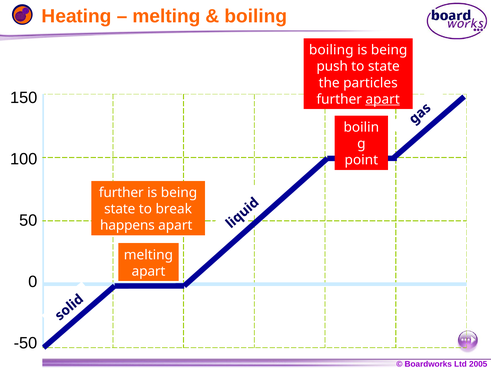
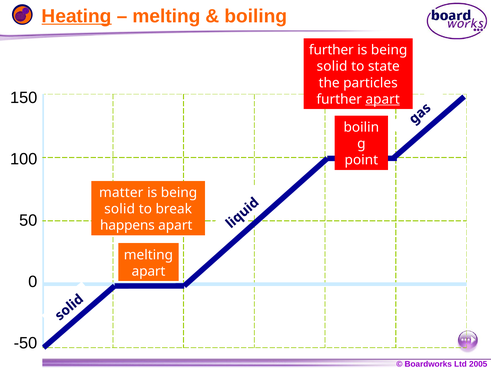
Heating underline: none -> present
boiling at (331, 50): boiling -> further
push at (332, 67): push -> solid
further at (121, 193): further -> matter
state at (120, 209): state -> solid
